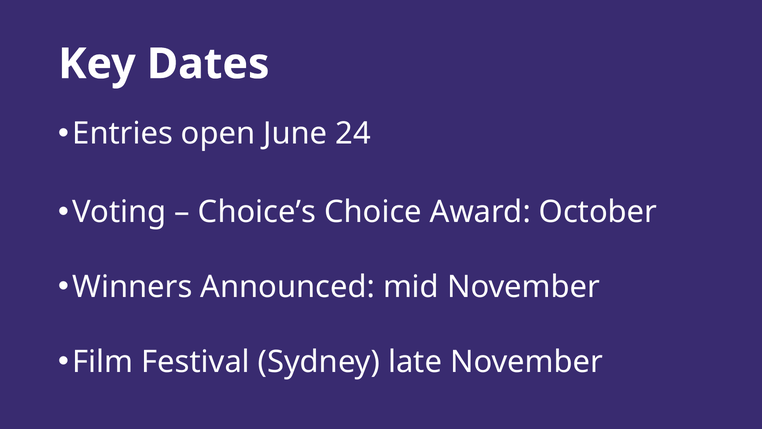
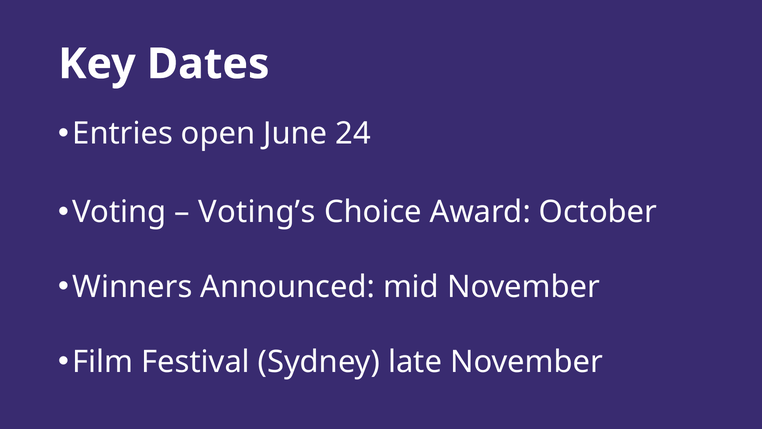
Choice’s: Choice’s -> Voting’s
